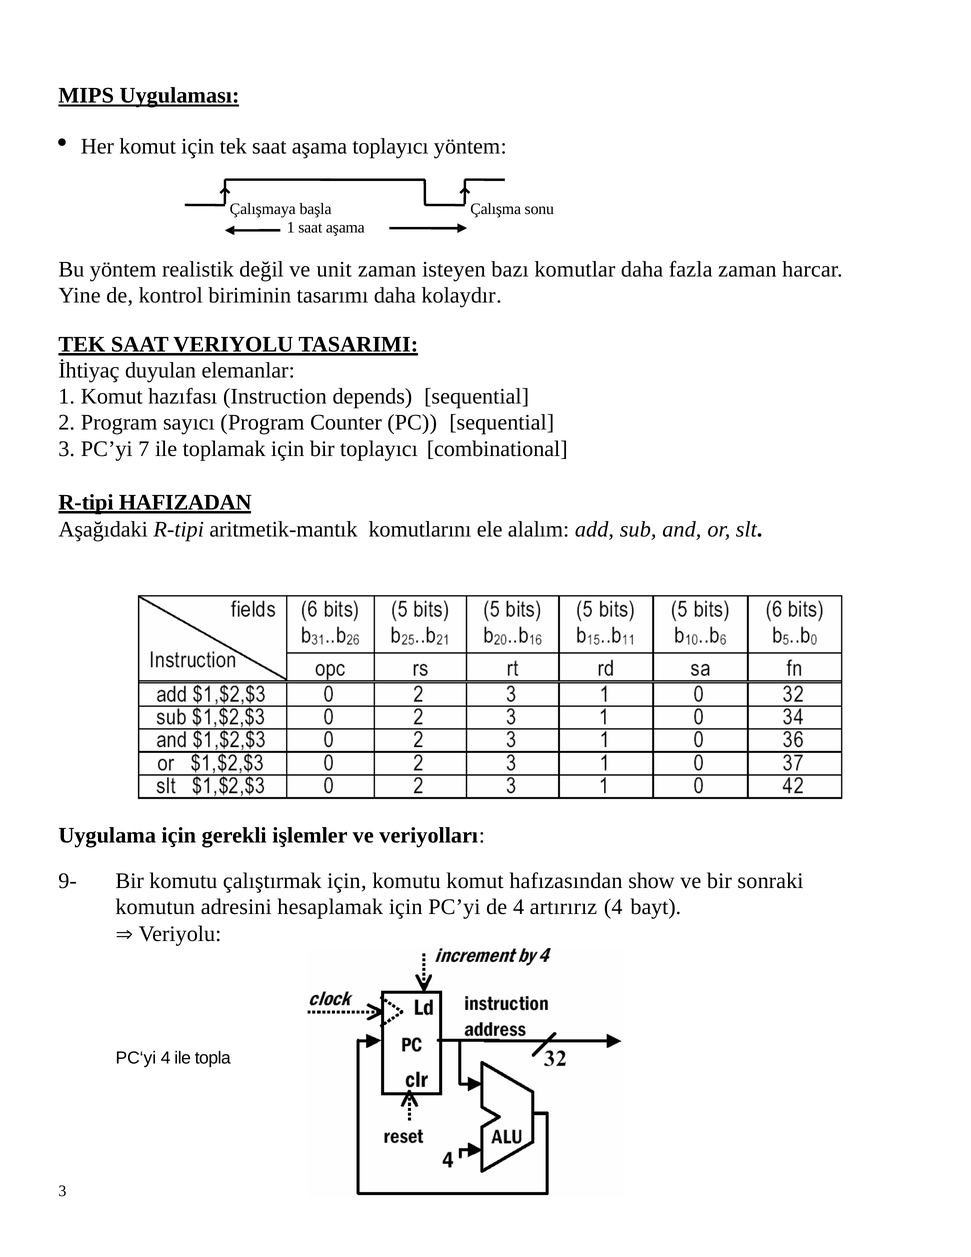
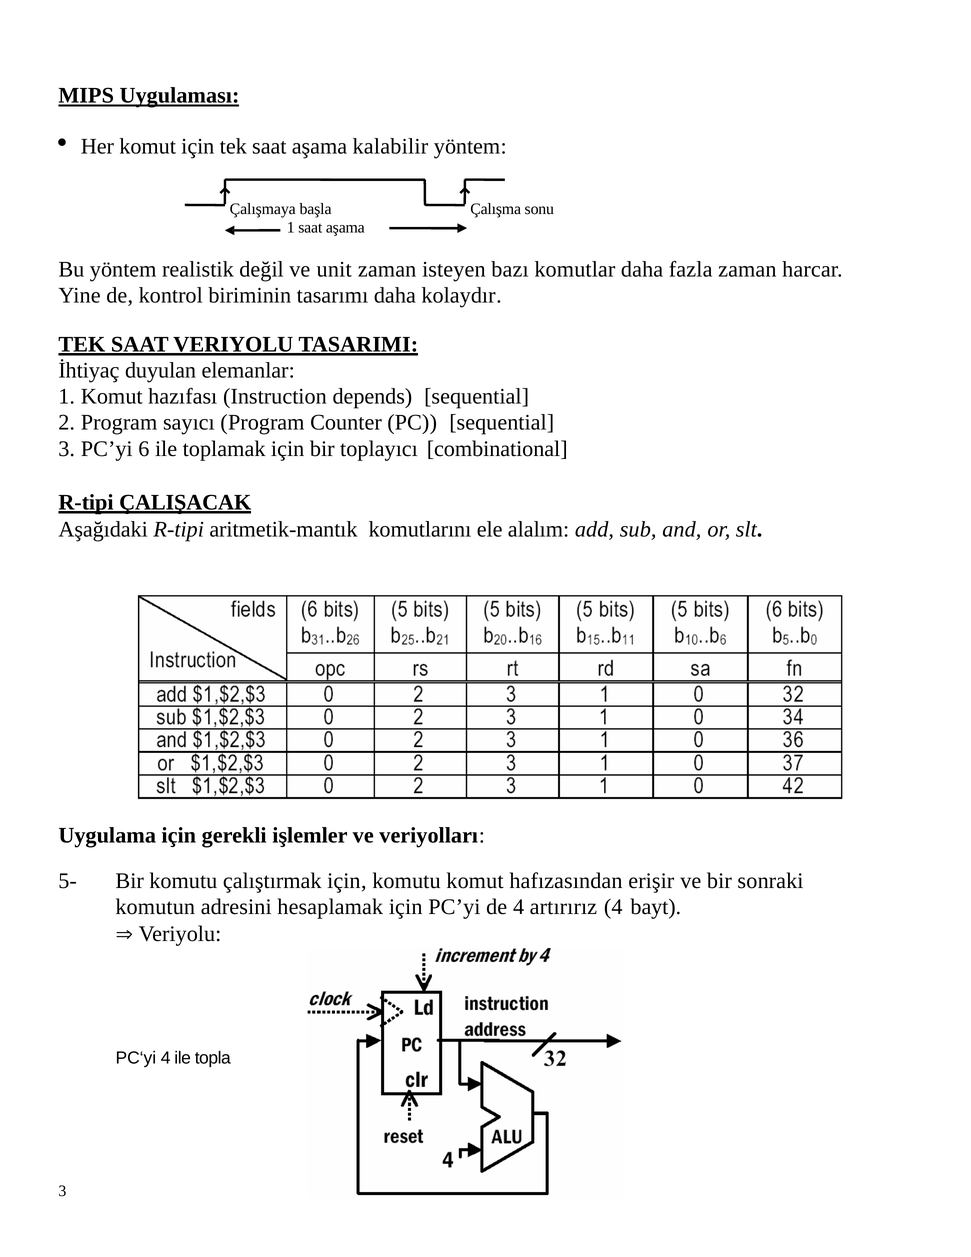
aşama toplayıcı: toplayıcı -> kalabilir
7: 7 -> 6
HAFIZADAN: HAFIZADAN -> ÇALIŞACAK
9-: 9- -> 5-
show: show -> erişir
